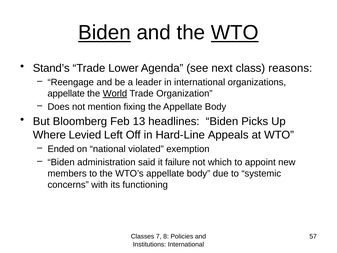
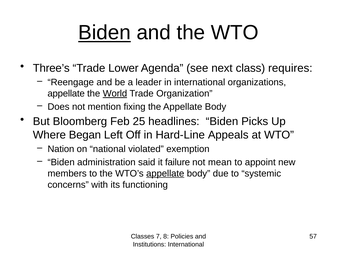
WTO at (235, 33) underline: present -> none
Stand’s: Stand’s -> Three’s
reasons: reasons -> requires
13: 13 -> 25
Levied: Levied -> Began
Ended: Ended -> Nation
which: which -> mean
appellate at (165, 173) underline: none -> present
